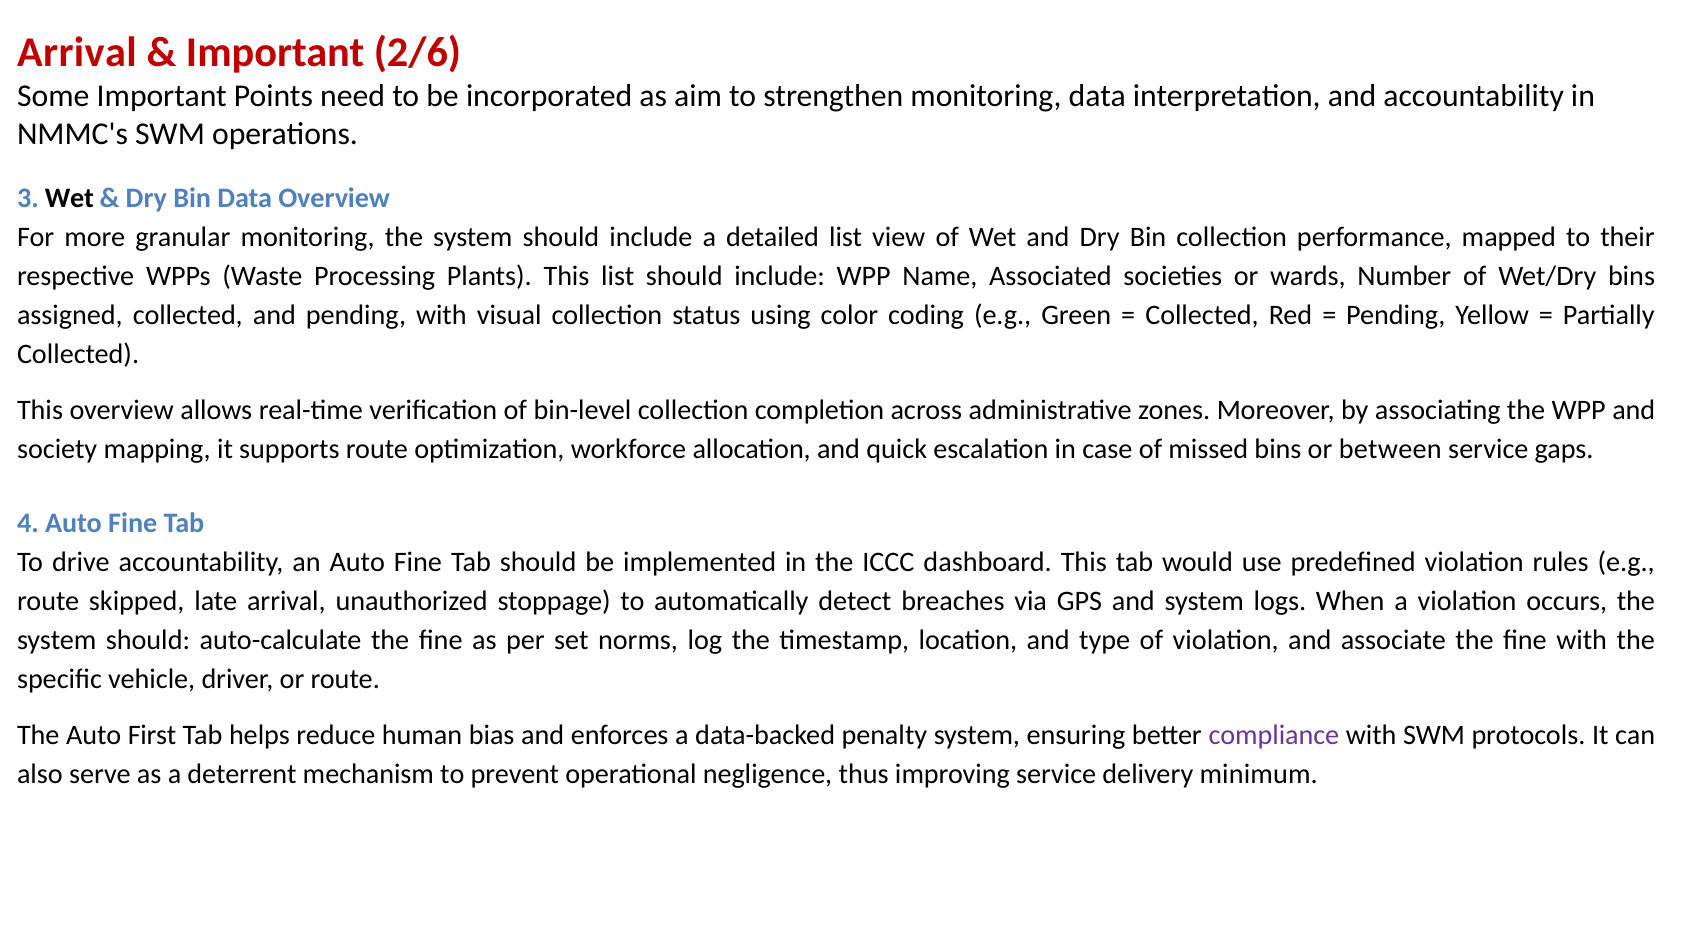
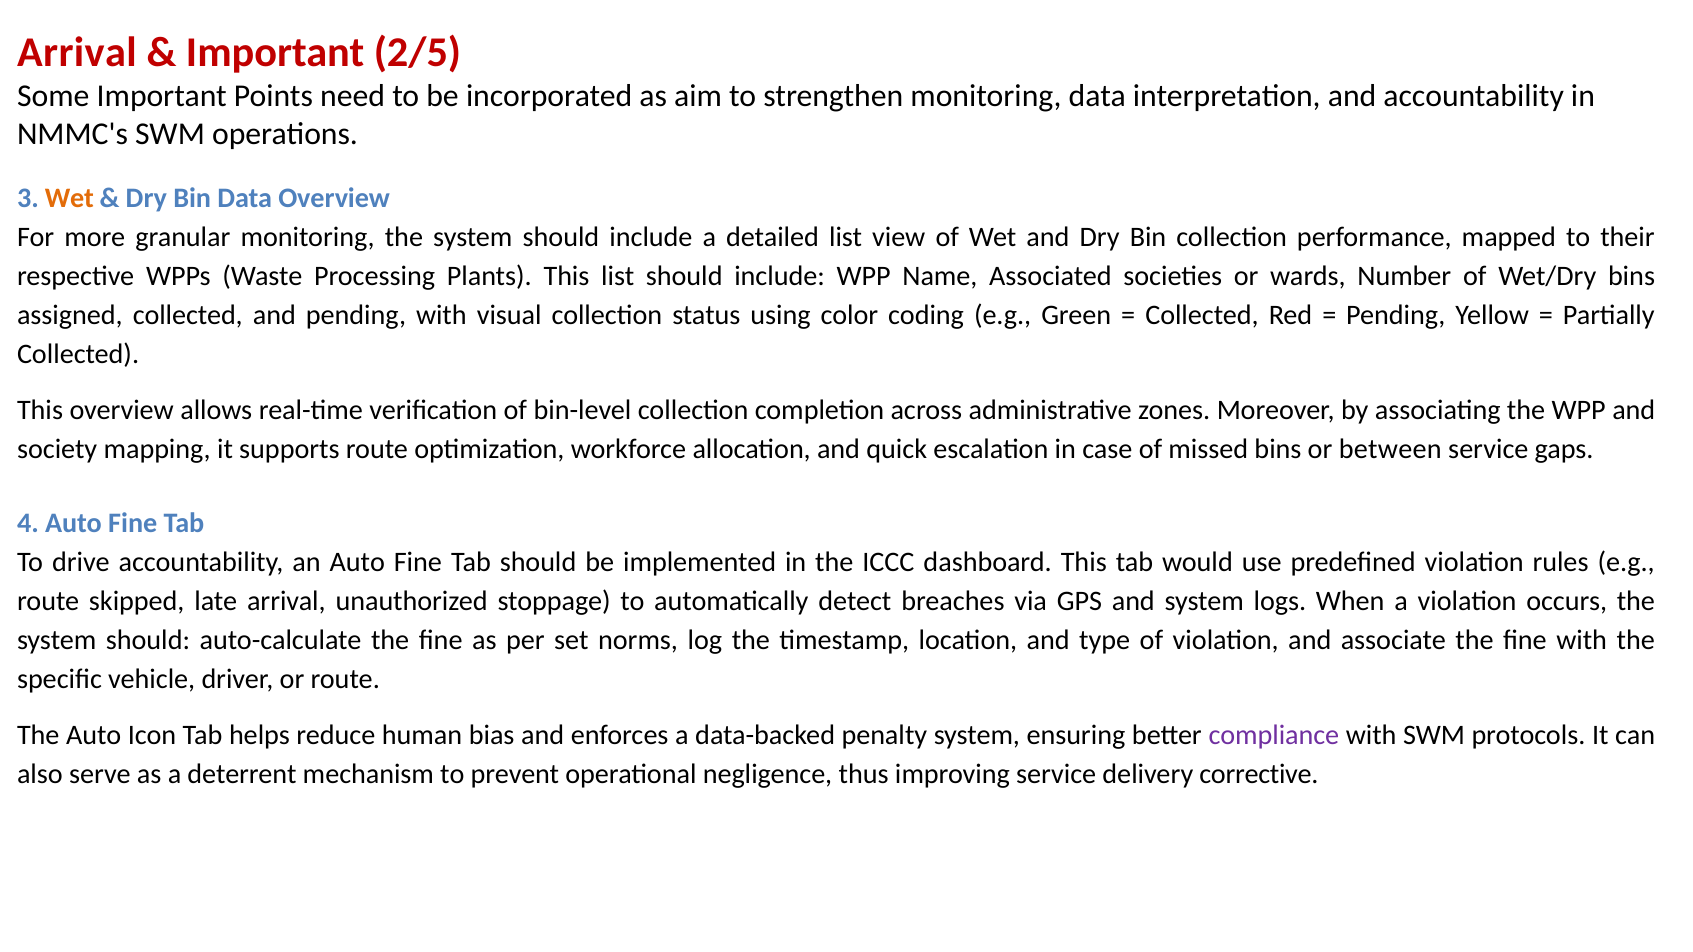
2/6: 2/6 -> 2/5
Wet at (69, 198) colour: black -> orange
First: First -> Icon
minimum: minimum -> corrective
